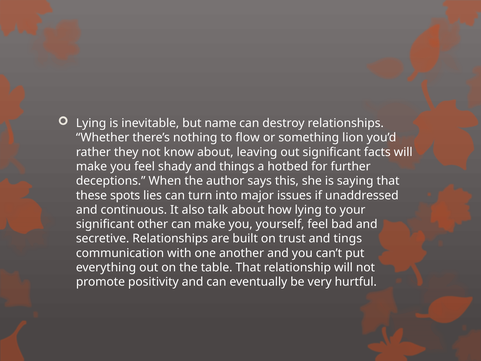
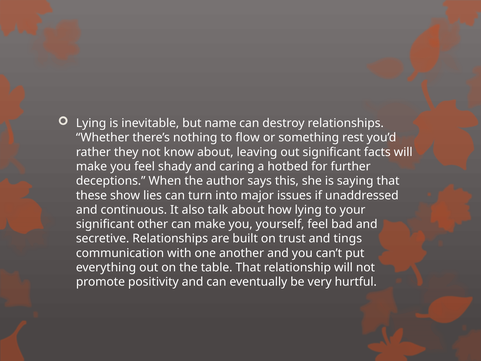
lion: lion -> rest
things: things -> caring
spots: spots -> show
